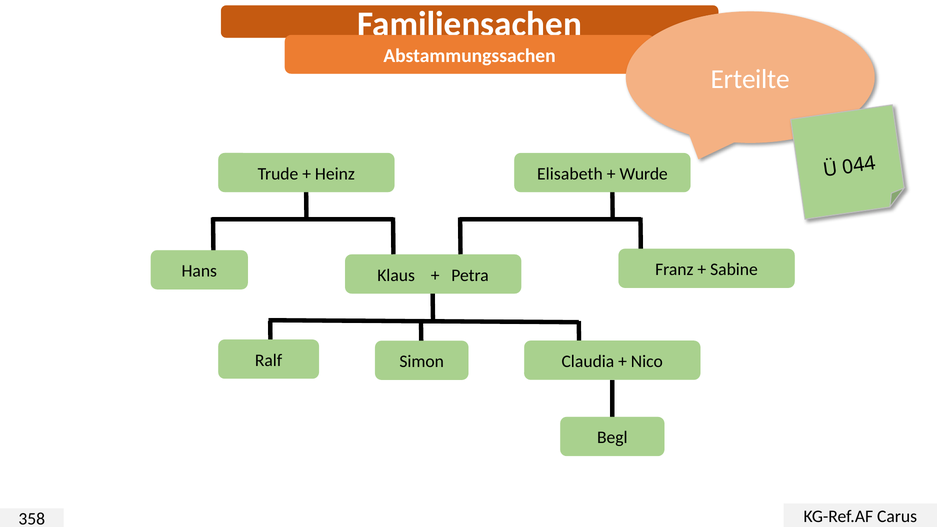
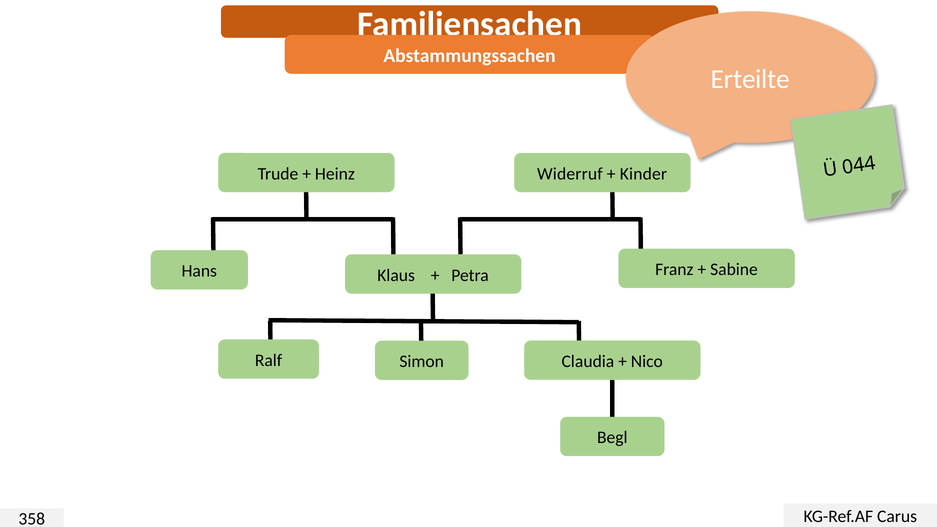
Elisabeth: Elisabeth -> Widerruf
Wurde: Wurde -> Kinder
